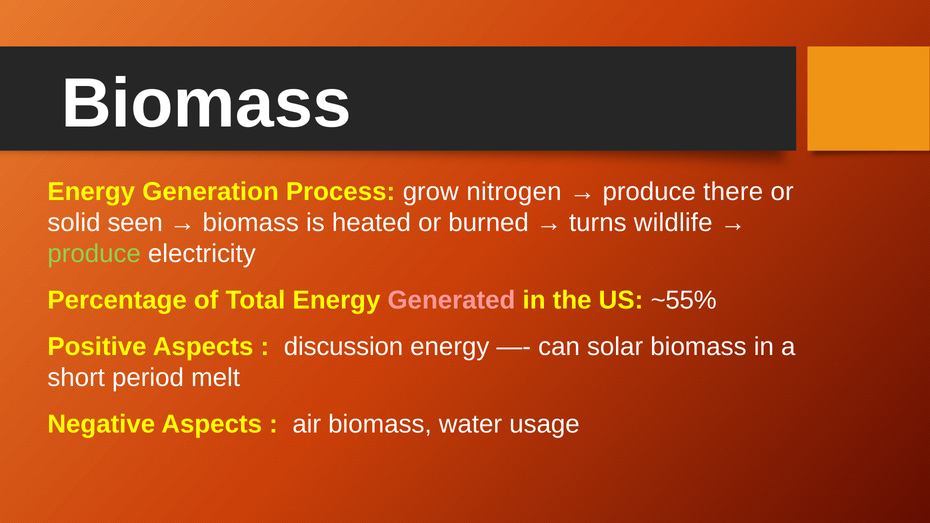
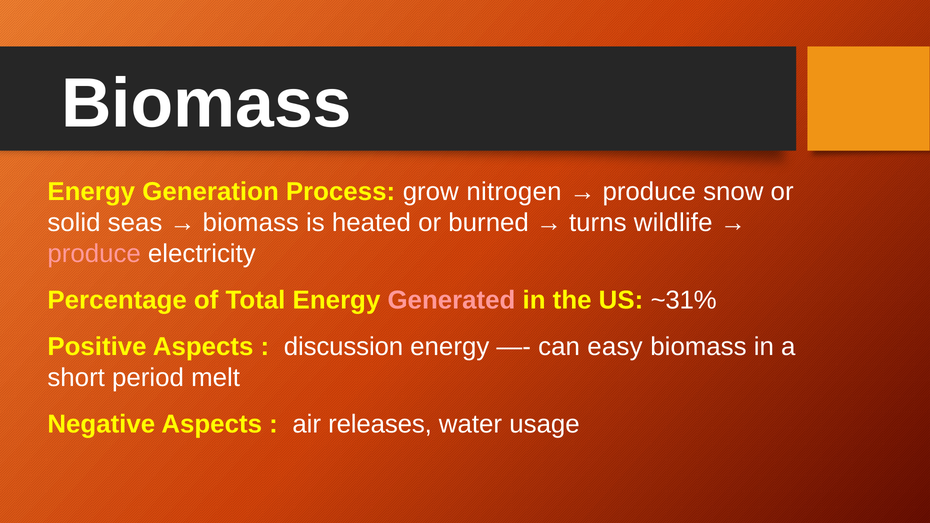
there: there -> snow
seen: seen -> seas
produce at (94, 254) colour: light green -> pink
~55%: ~55% -> ~31%
solar: solar -> easy
air biomass: biomass -> releases
